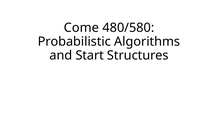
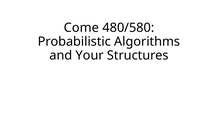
Start: Start -> Your
